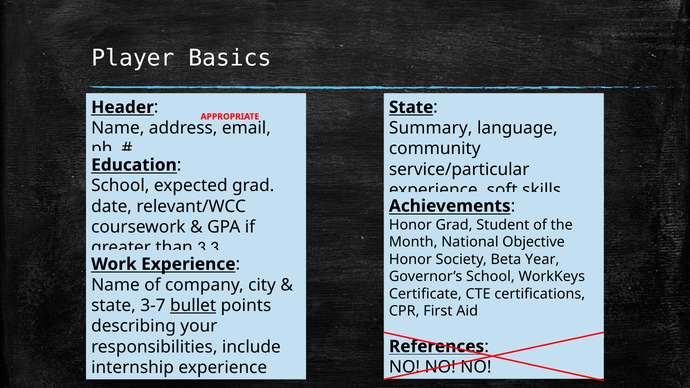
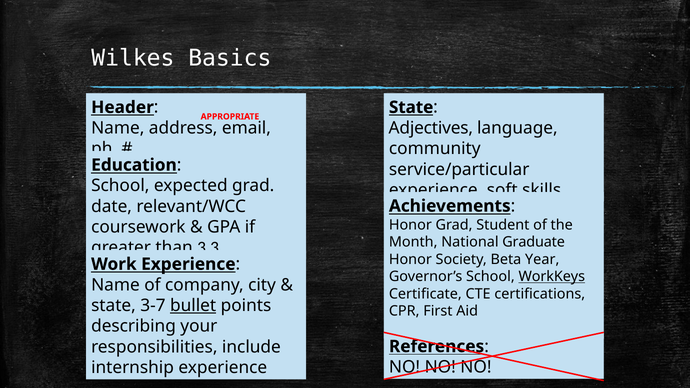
Player: Player -> Wilkes
Summary: Summary -> Adjectives
Objective: Objective -> Graduate
WorkKeys underline: none -> present
